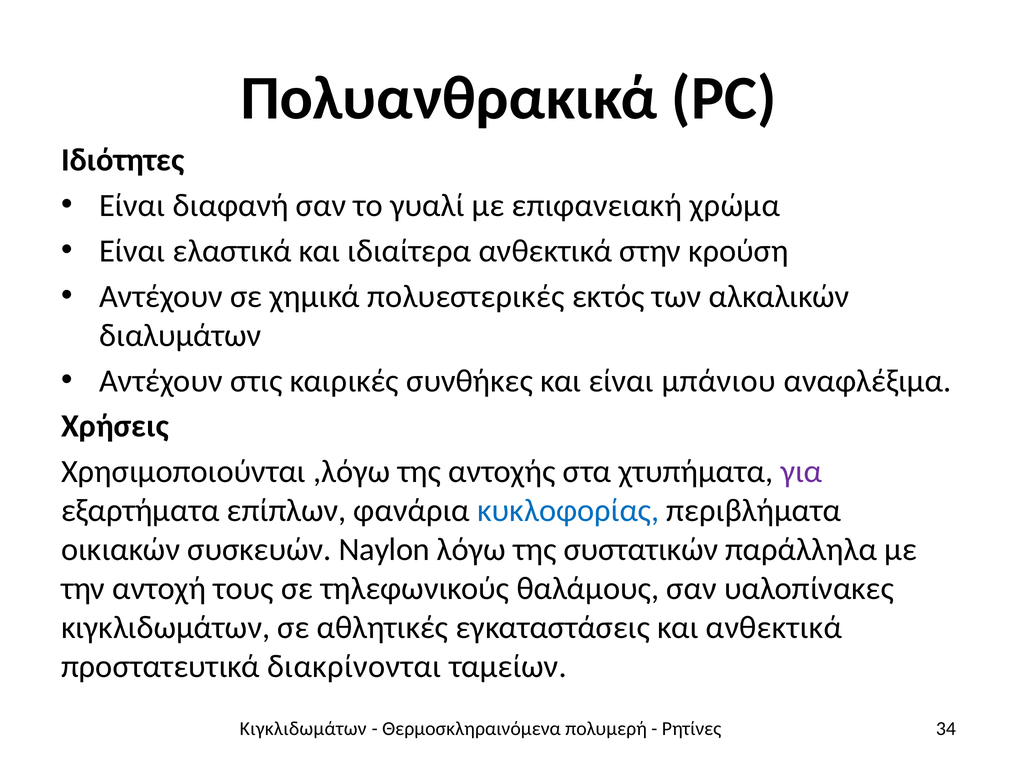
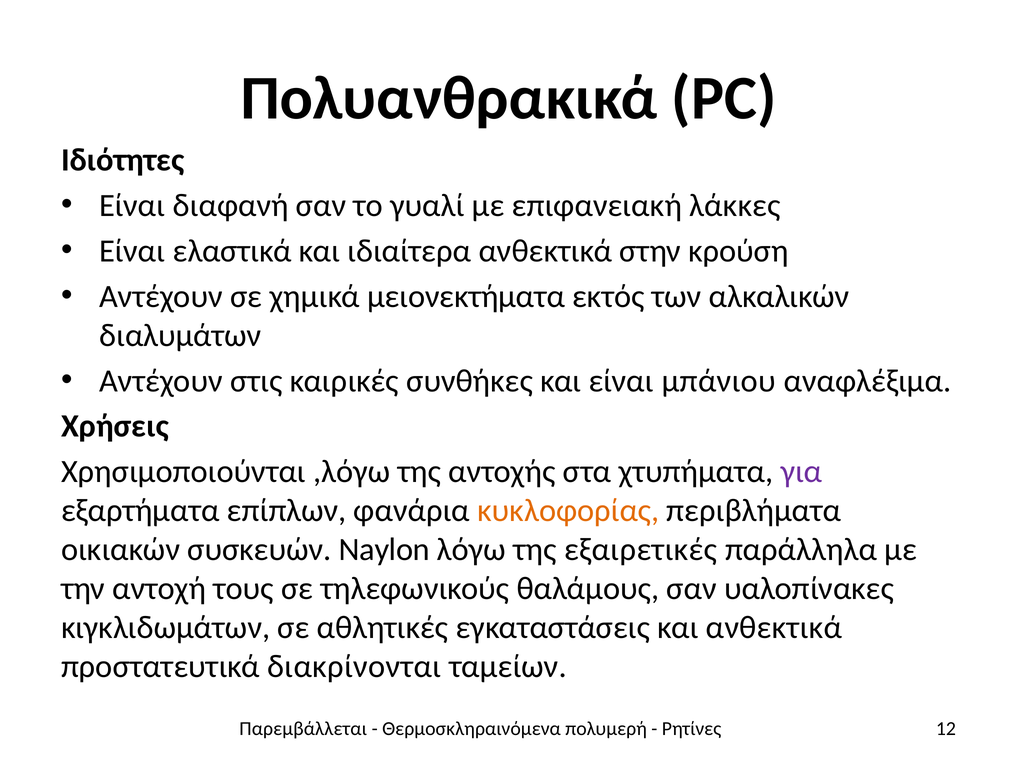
χρώμα: χρώμα -> λάκκες
πολυεστερικές: πολυεστερικές -> μειονεκτήματα
κυκλοφορίας colour: blue -> orange
συστατικών: συστατικών -> εξαιρετικές
Κιγκλιδωμάτων at (303, 729): Κιγκλιδωμάτων -> Παρεμβάλλεται
34: 34 -> 12
